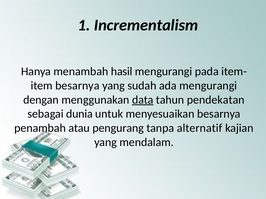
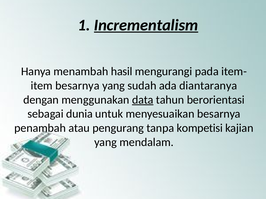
Incrementalism underline: none -> present
ada mengurangi: mengurangi -> diantaranya
pendekatan: pendekatan -> berorientasi
alternatif: alternatif -> kompetisi
